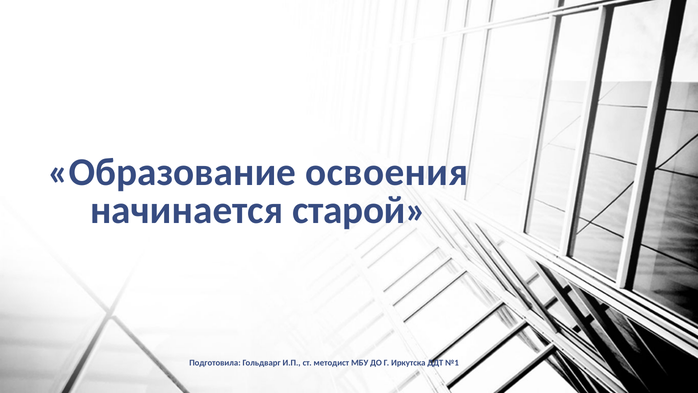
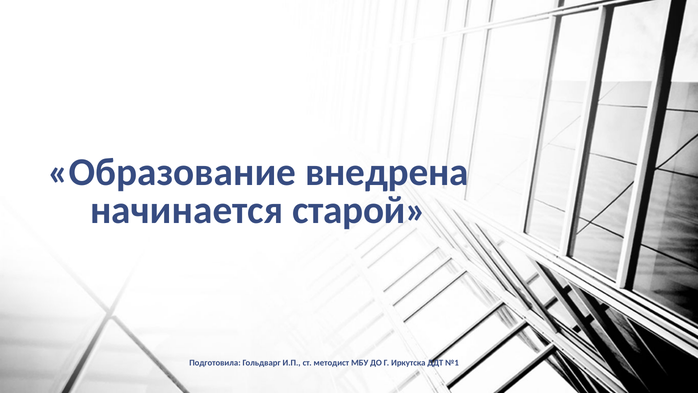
освоения: освоения -> внедрена
